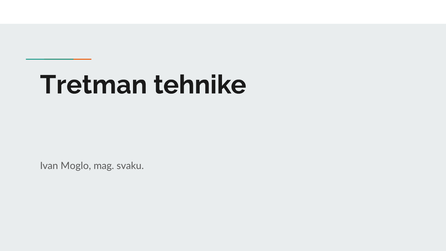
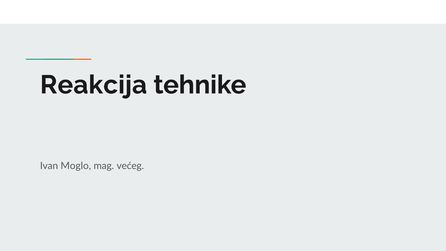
Tretman: Tretman -> Reakcija
svaku: svaku -> većeg
